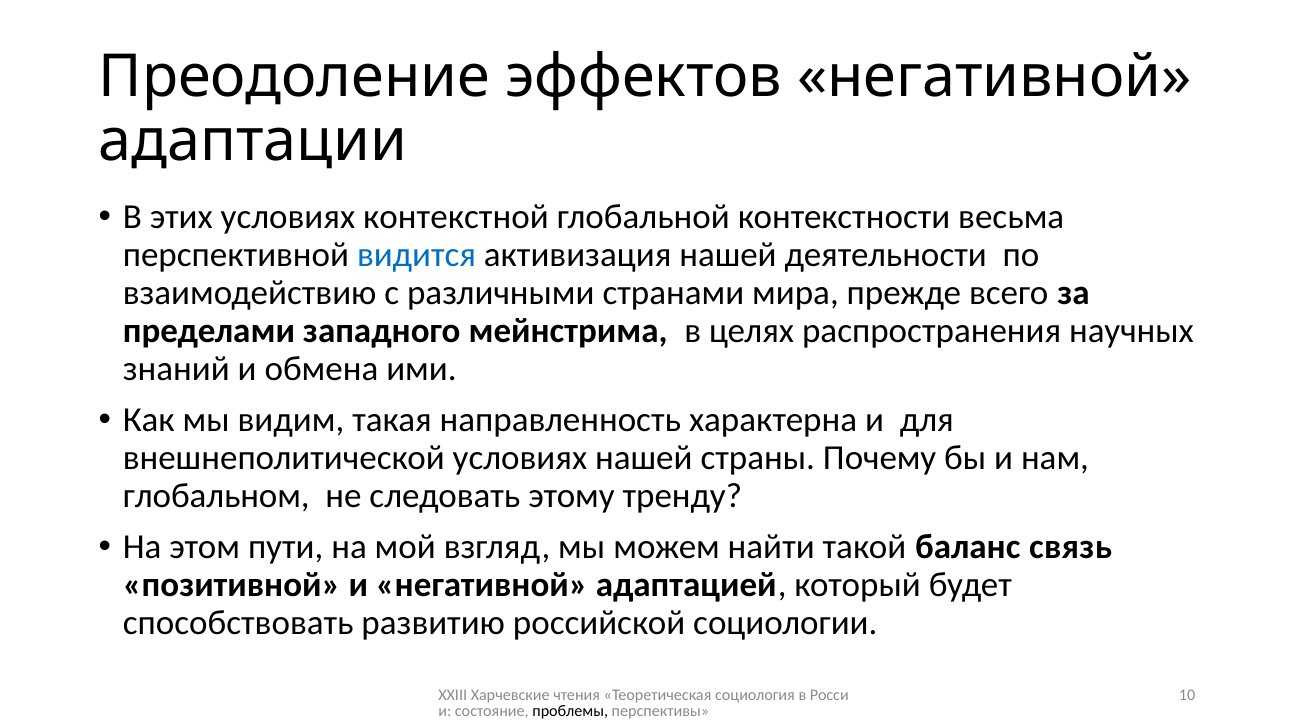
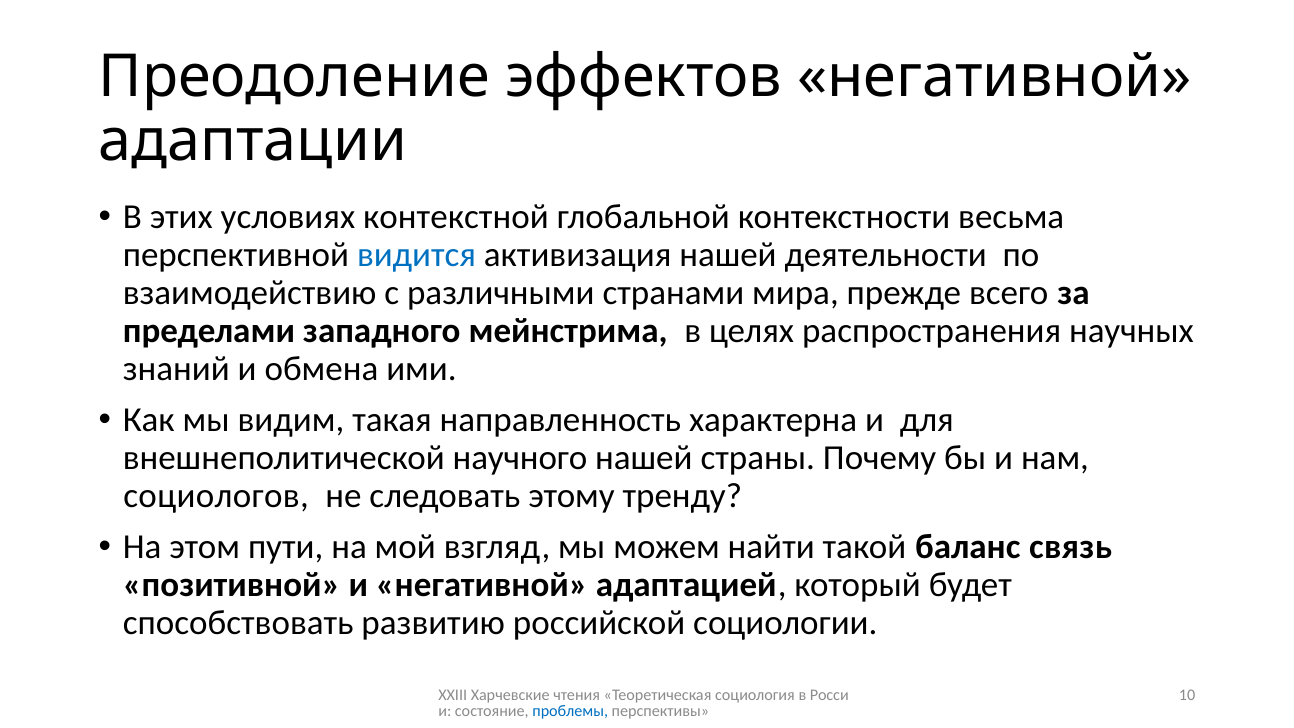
внешнеполитической условиях: условиях -> научного
глобальном: глобальном -> социологов
проблемы colour: black -> blue
